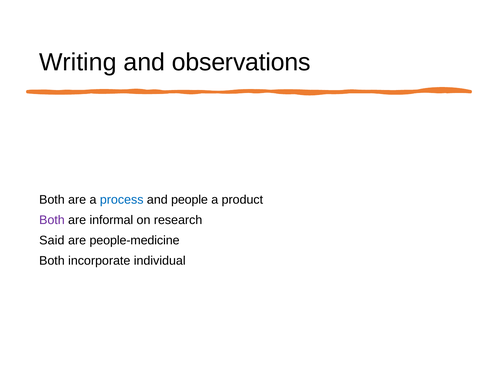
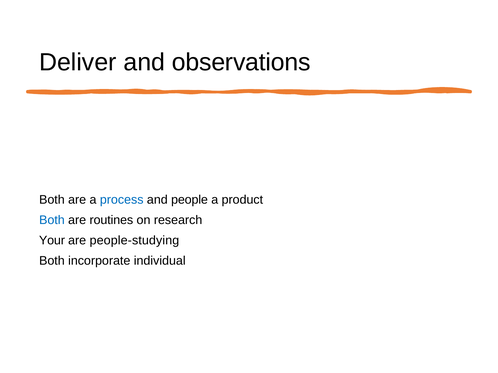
Writing: Writing -> Deliver
Both at (52, 220) colour: purple -> blue
informal: informal -> routines
Said: Said -> Your
people-medicine: people-medicine -> people-studying
